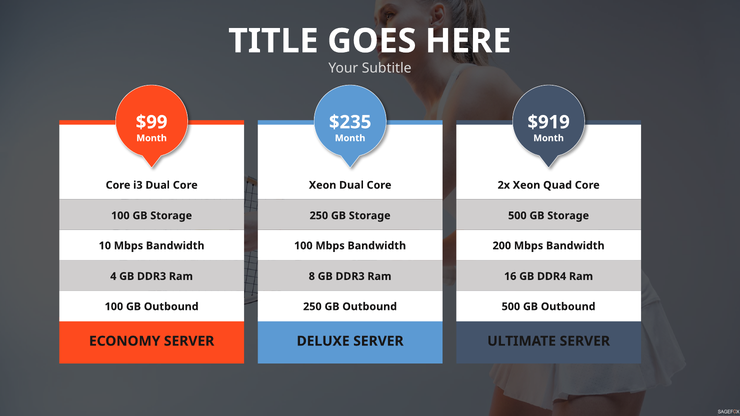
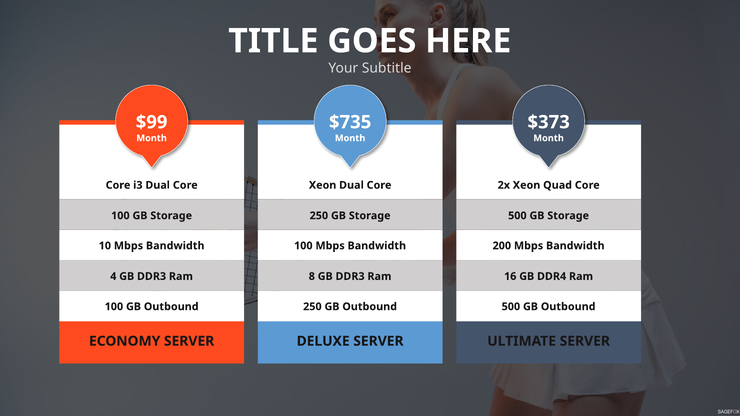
$235: $235 -> $735
$919: $919 -> $373
